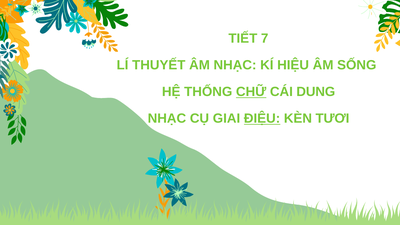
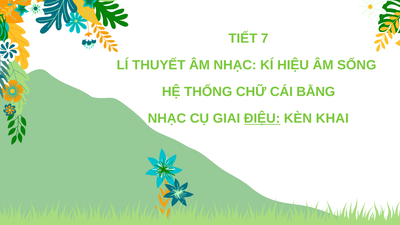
CHỮ underline: present -> none
DUNG: DUNG -> BẰNG
TƯƠI: TƯƠI -> KHAI
